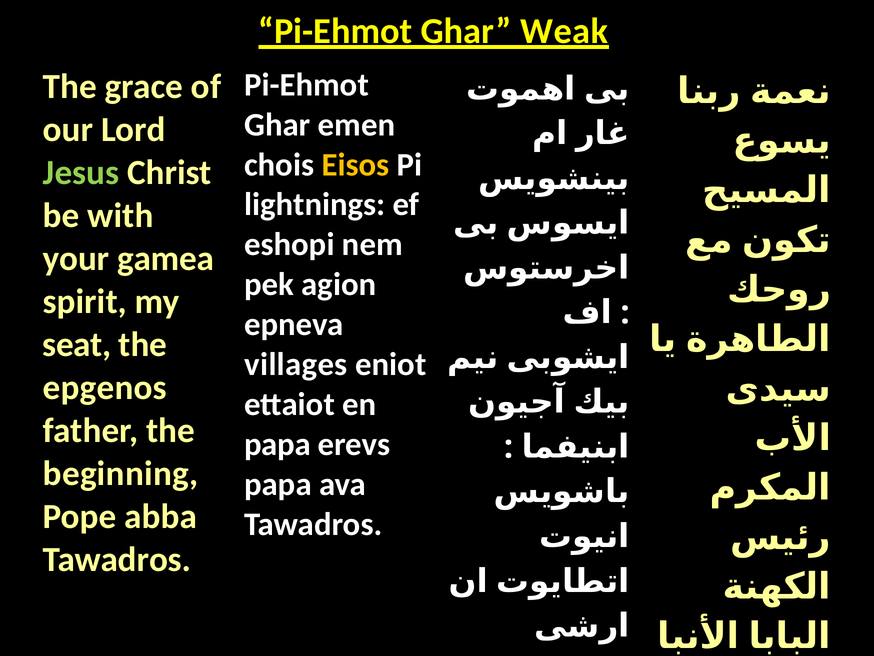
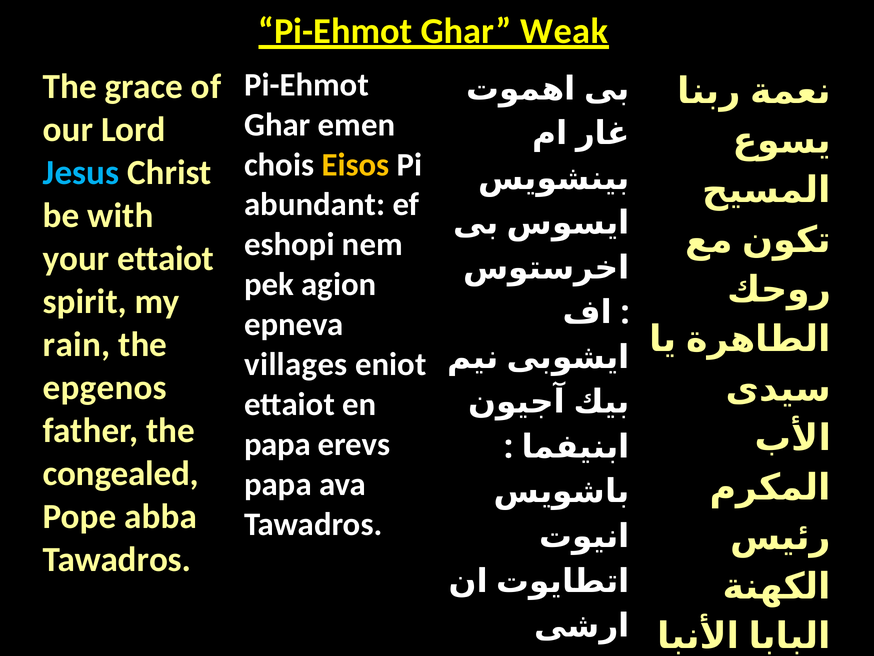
Jesus colour: light green -> light blue
lightnings: lightnings -> abundant
your gamea: gamea -> ettaiot
seat: seat -> rain
beginning: beginning -> congealed
